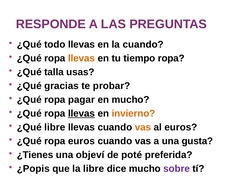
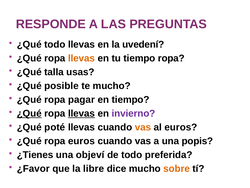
la cuando: cuando -> uvedení
gracias: gracias -> posible
te probar: probar -> mucho
en mucho: mucho -> tiempo
¿Qué at (29, 113) underline: none -> present
invierno colour: orange -> purple
¿Qué libre: libre -> poté
gusta: gusta -> popis
de poté: poté -> todo
¿Popis: ¿Popis -> ¿Favor
sobre colour: purple -> orange
